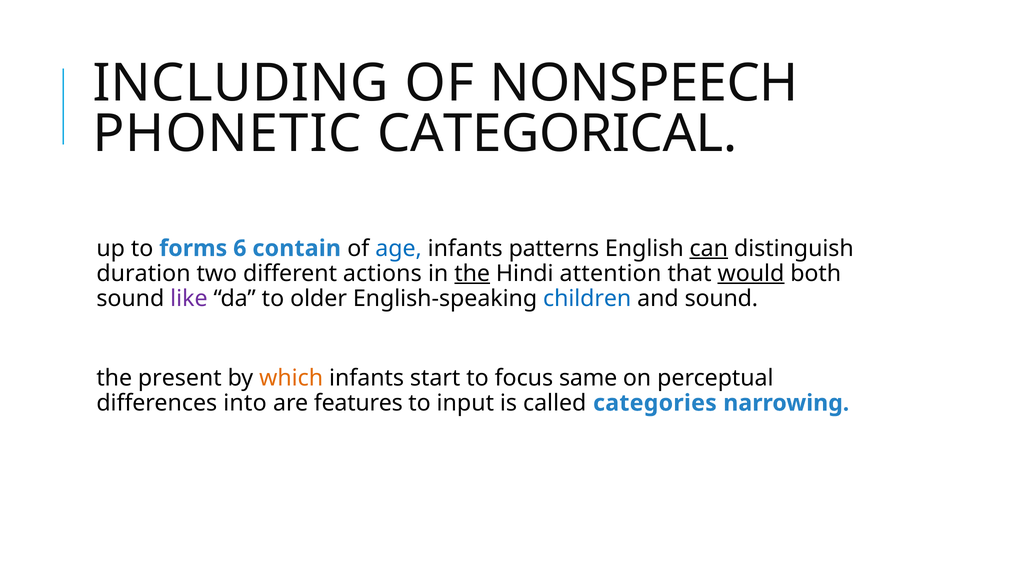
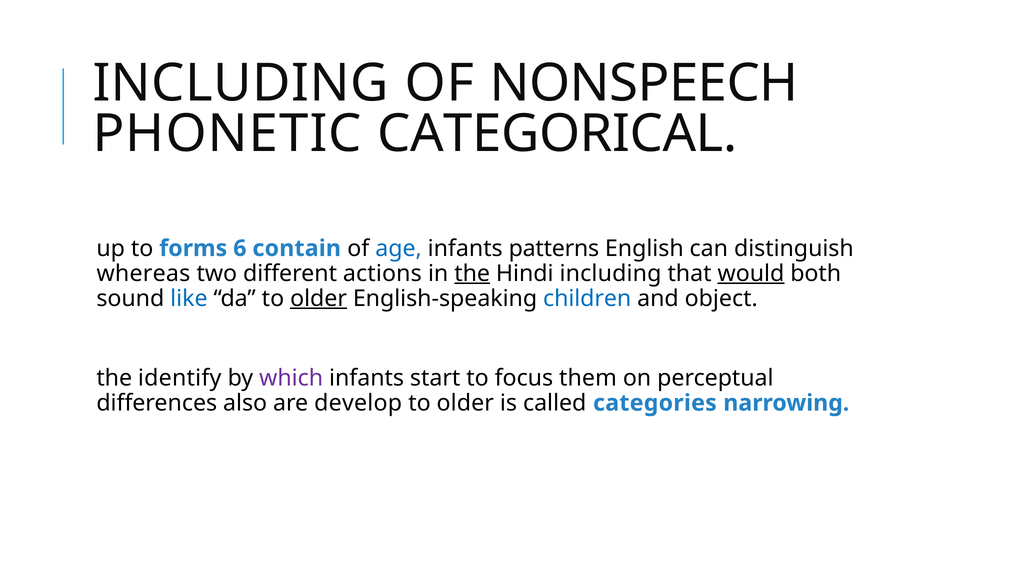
can underline: present -> none
duration: duration -> whereas
Hindi attention: attention -> including
like colour: purple -> blue
older at (319, 299) underline: none -> present
and sound: sound -> object
present: present -> identify
which colour: orange -> purple
same: same -> them
into: into -> also
features: features -> develop
input at (465, 403): input -> older
